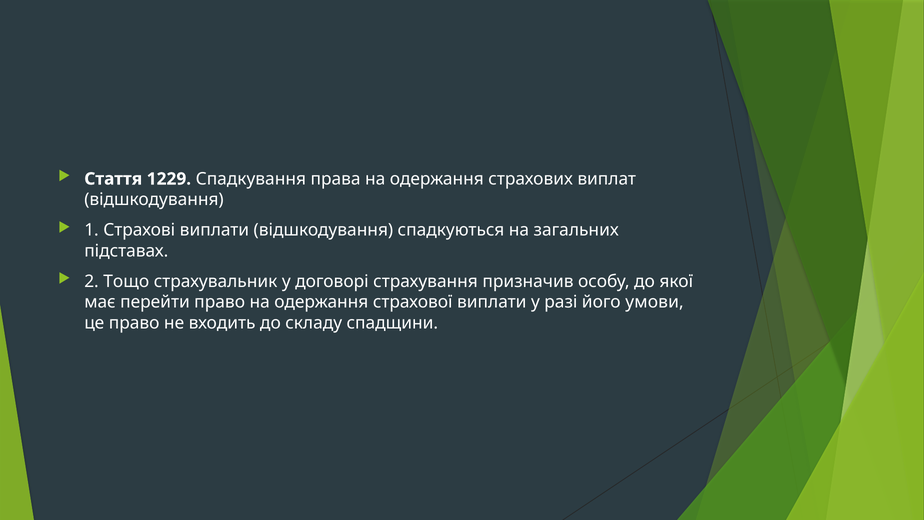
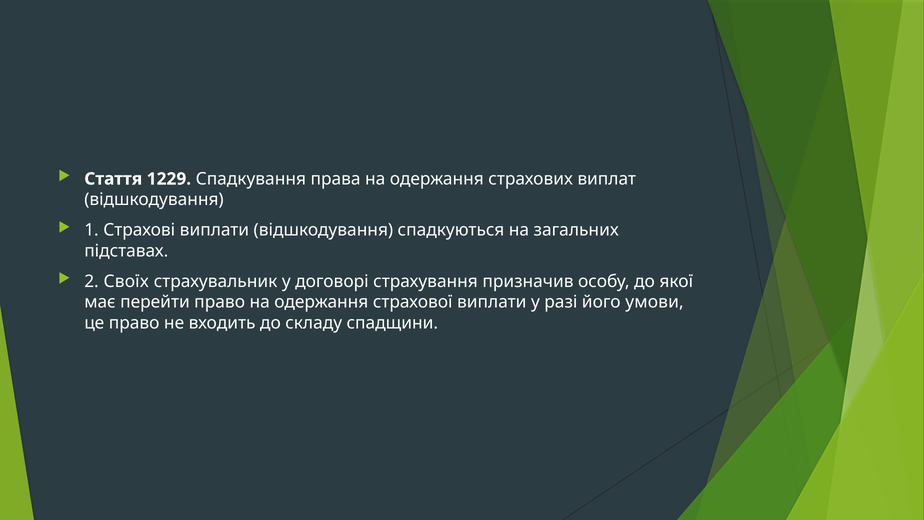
Тощо: Тощо -> Своїх
